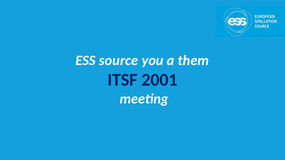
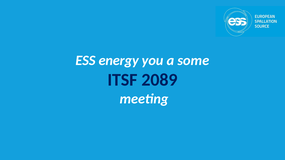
source: source -> energy
them: them -> some
2001: 2001 -> 2089
